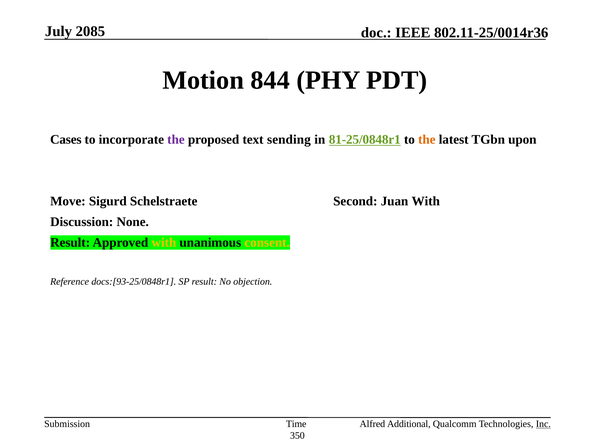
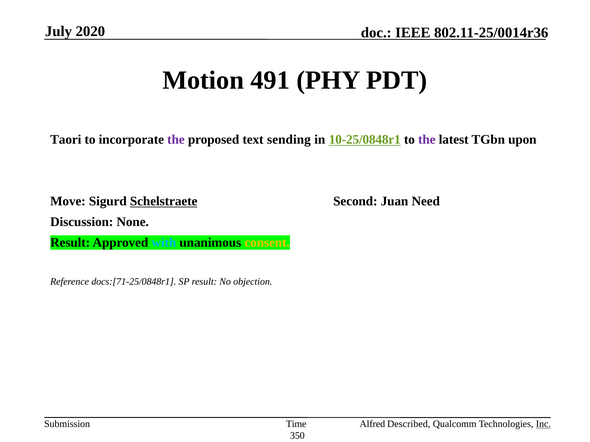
2085: 2085 -> 2020
844: 844 -> 491
Cases: Cases -> Taori
81-25/0848r1: 81-25/0848r1 -> 10-25/0848r1
the at (427, 140) colour: orange -> purple
Schelstraete underline: none -> present
Juan With: With -> Need
with at (164, 243) colour: yellow -> light blue
docs:[93-25/0848r1: docs:[93-25/0848r1 -> docs:[71-25/0848r1
Additional: Additional -> Described
